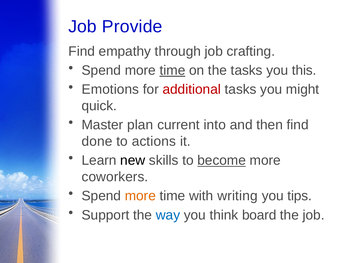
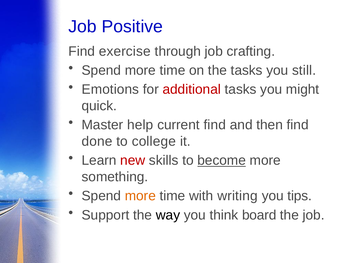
Provide: Provide -> Positive
empathy: empathy -> exercise
time at (172, 70) underline: present -> none
this: this -> still
plan: plan -> help
current into: into -> find
actions: actions -> college
new colour: black -> red
coworkers: coworkers -> something
way colour: blue -> black
